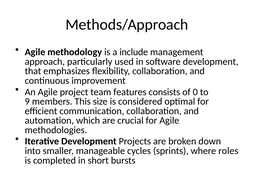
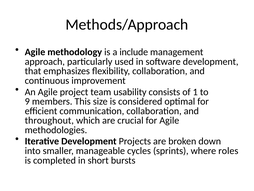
features: features -> usability
0: 0 -> 1
automation: automation -> throughout
